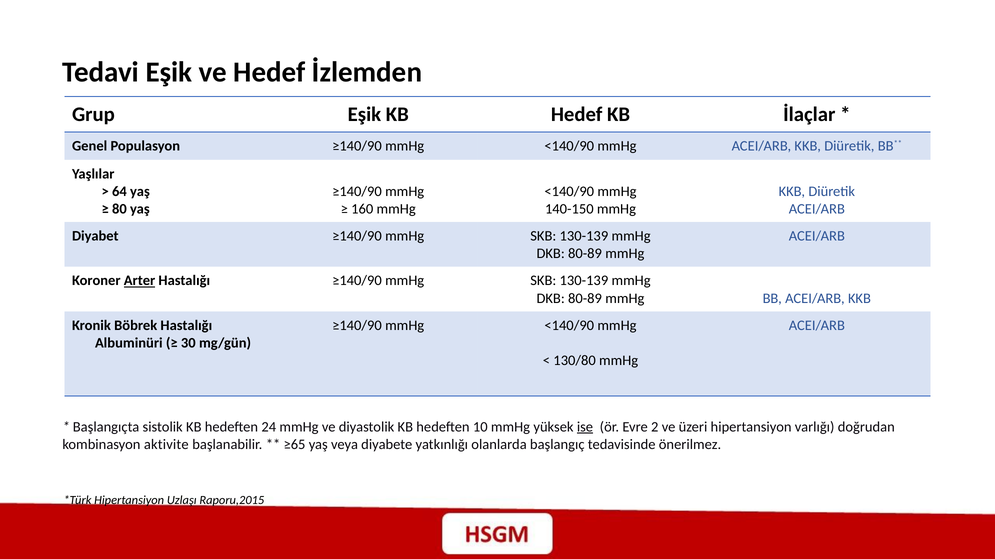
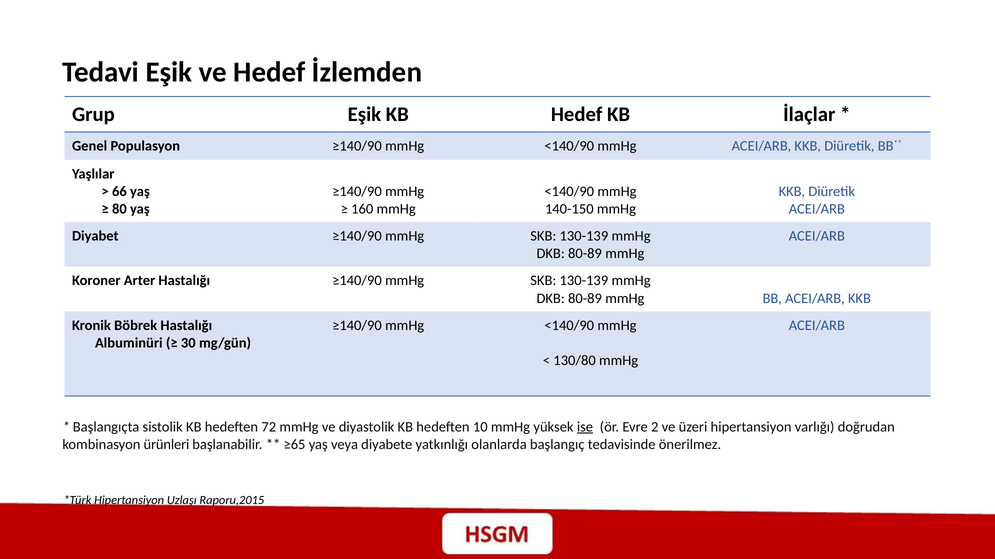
64: 64 -> 66
Arter underline: present -> none
24: 24 -> 72
aktivite: aktivite -> ürünleri
